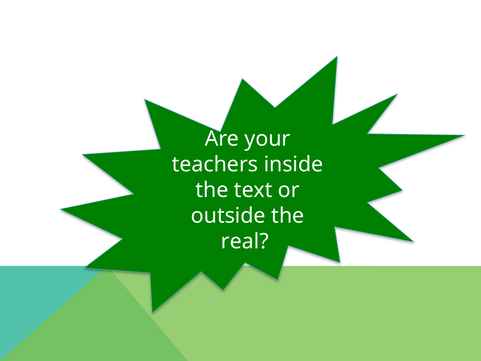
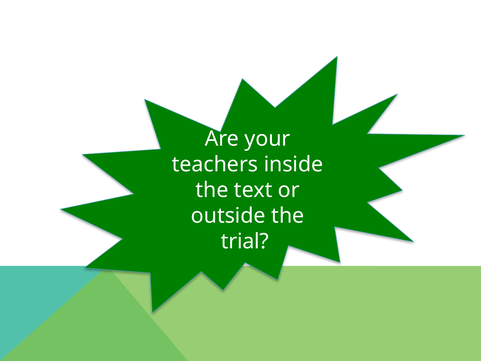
real: real -> trial
